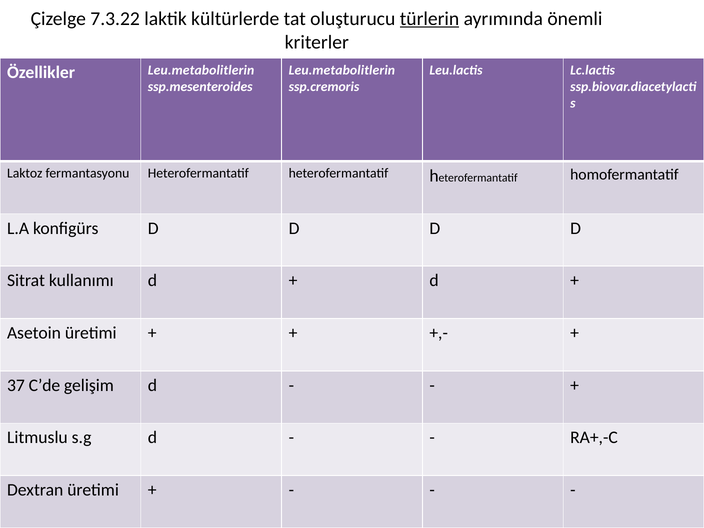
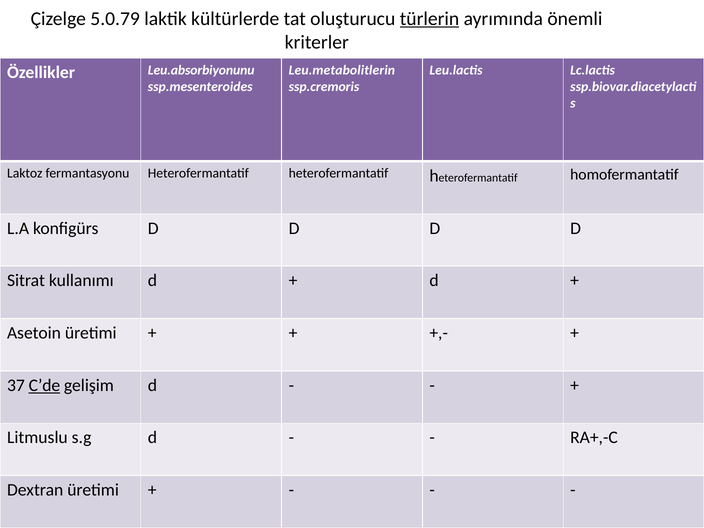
7.3.22: 7.3.22 -> 5.0.79
Özellikler Leu.metabolitlerin: Leu.metabolitlerin -> Leu.absorbiyonunu
C’de underline: none -> present
